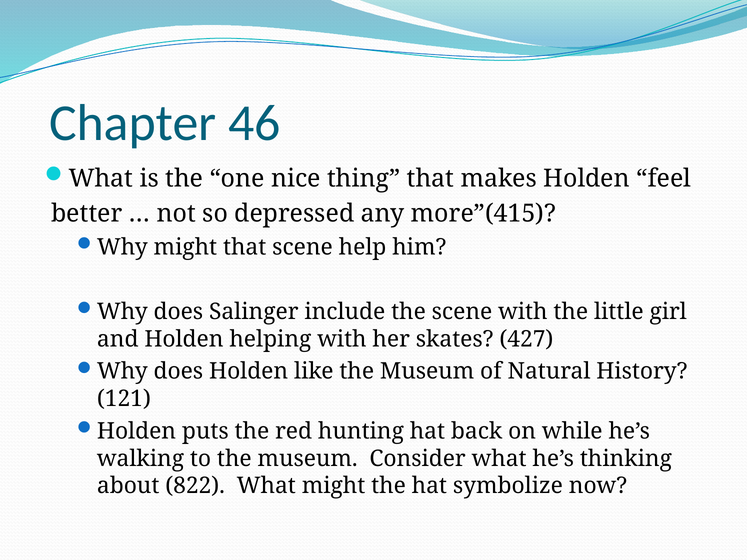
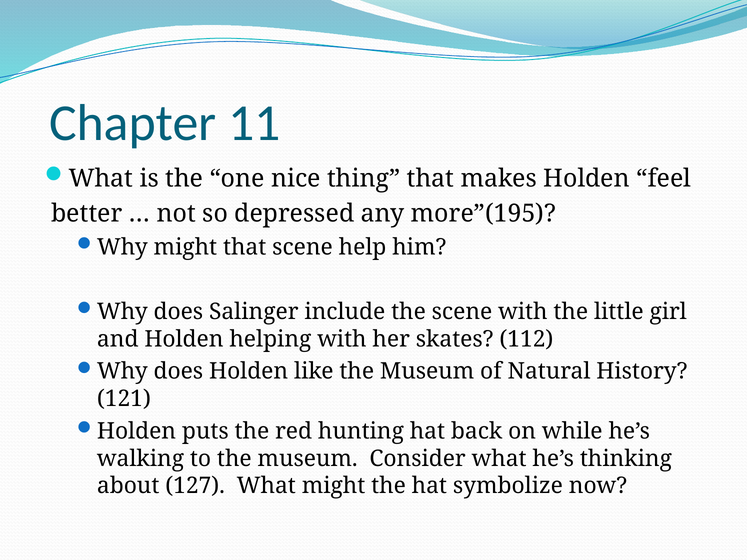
46: 46 -> 11
more”(415: more”(415 -> more”(195
427: 427 -> 112
822: 822 -> 127
